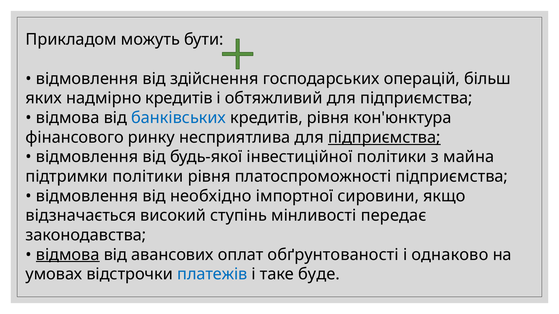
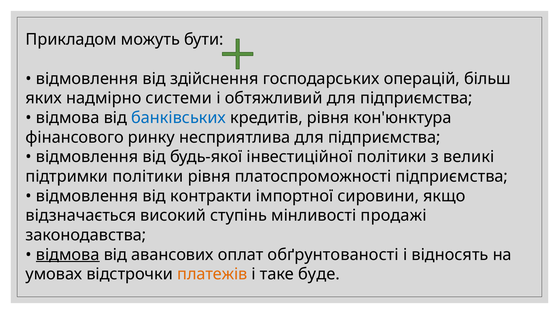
надмірно кредитів: кредитів -> системи
підприємства at (384, 138) underline: present -> none
майна: майна -> великі
необхідно: необхідно -> контракти
передає: передає -> продажі
однаково: однаково -> відносять
платежів colour: blue -> orange
